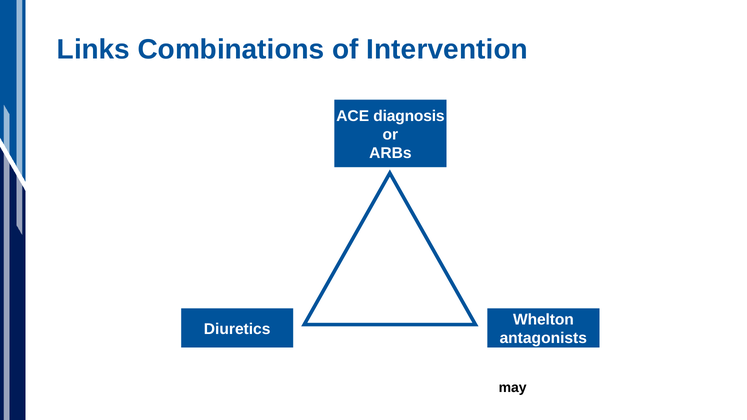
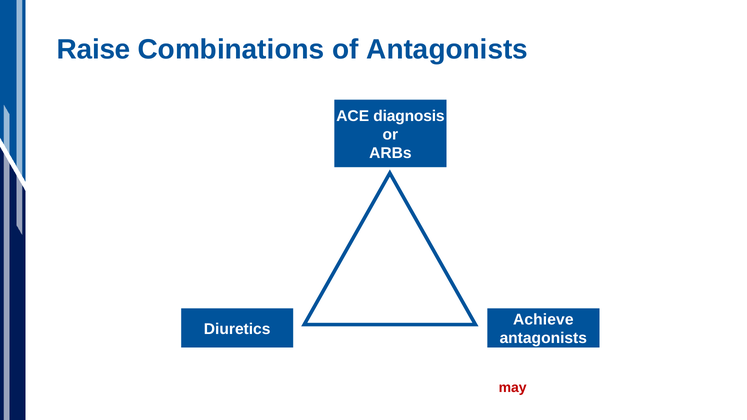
Links: Links -> Raise
of Intervention: Intervention -> Antagonists
Whelton: Whelton -> Achieve
may colour: black -> red
